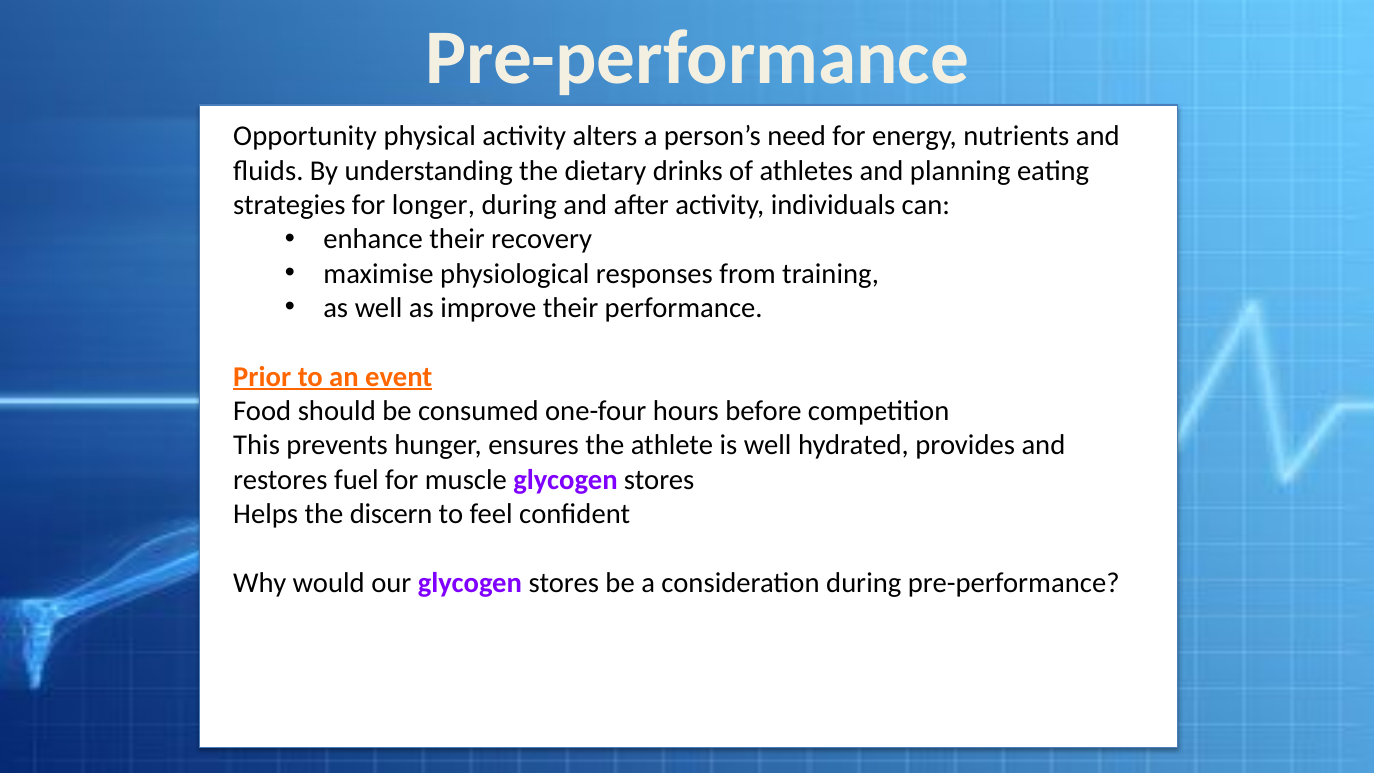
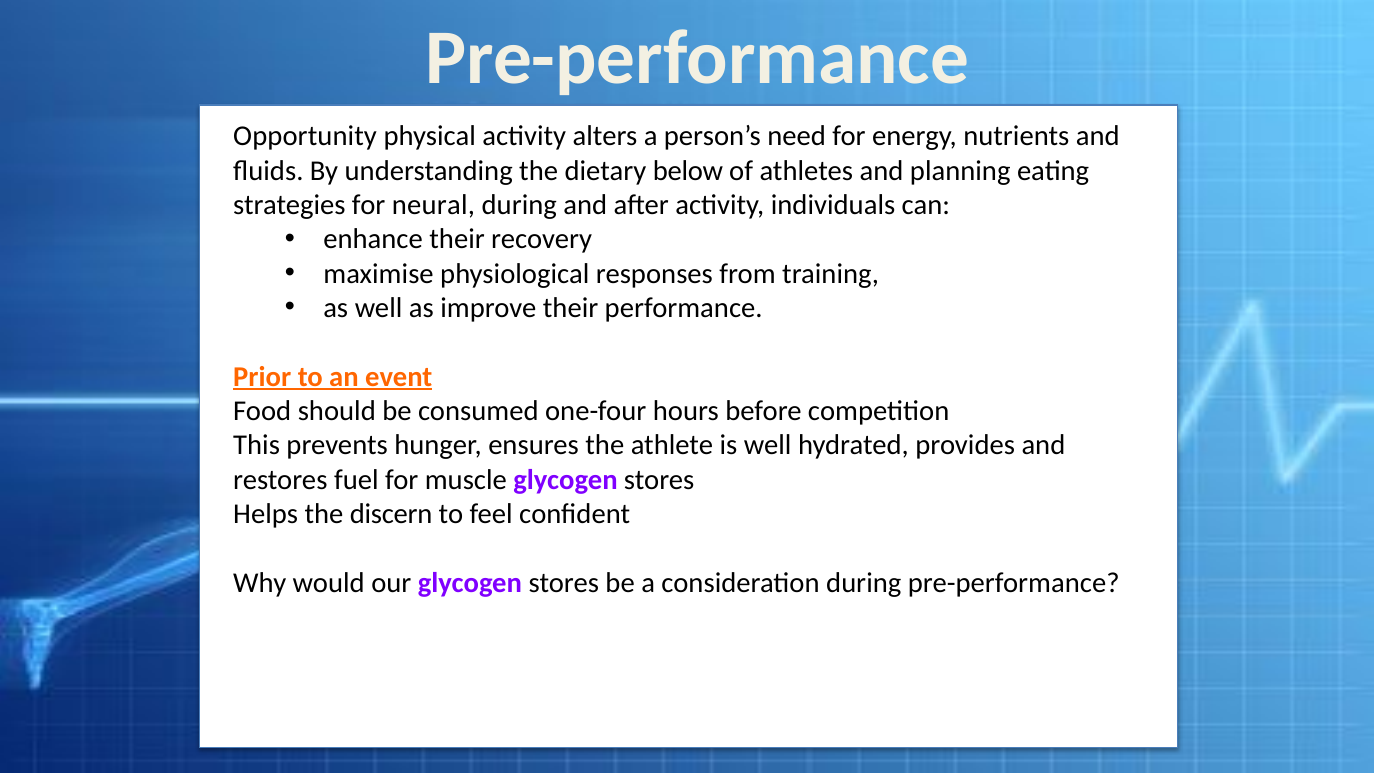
drinks: drinks -> below
longer: longer -> neural
